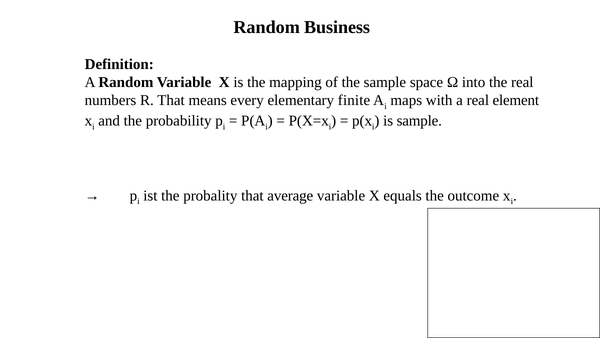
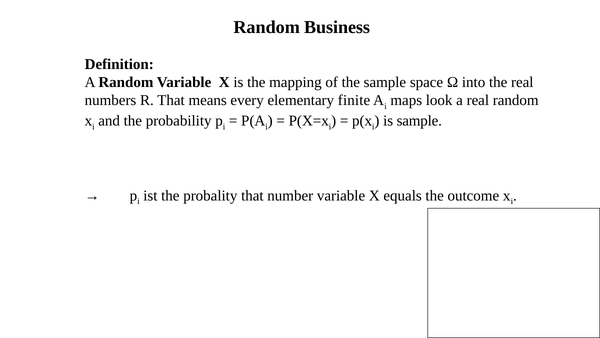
with: with -> look
real element: element -> random
average: average -> number
